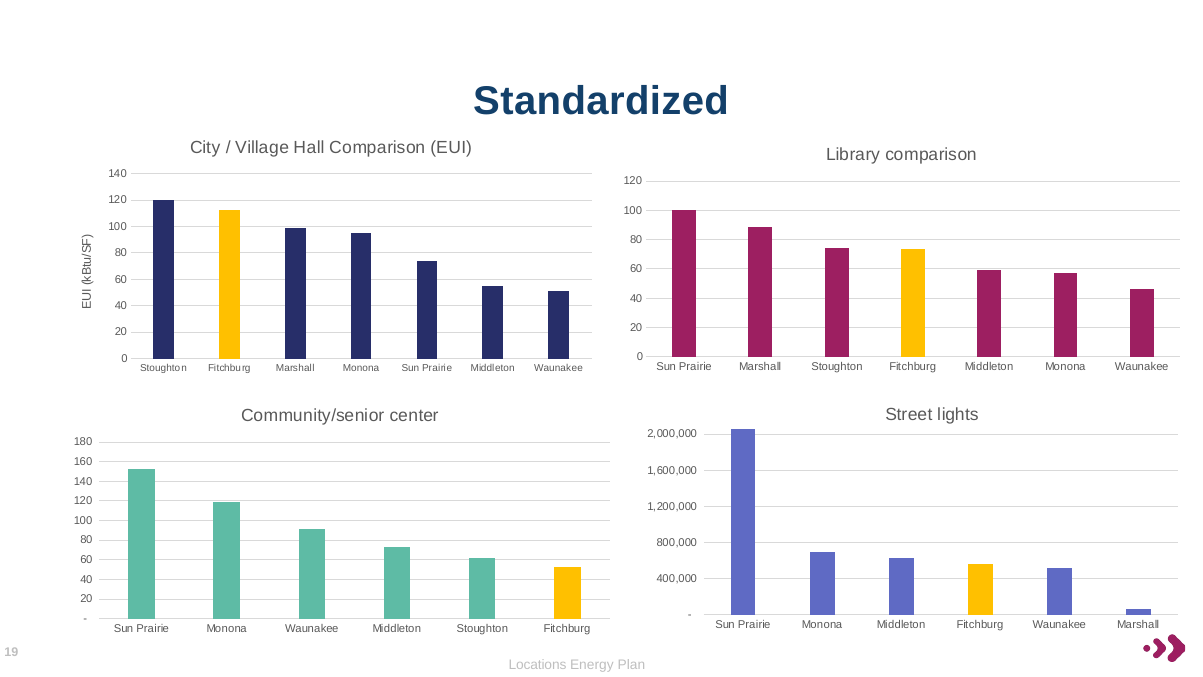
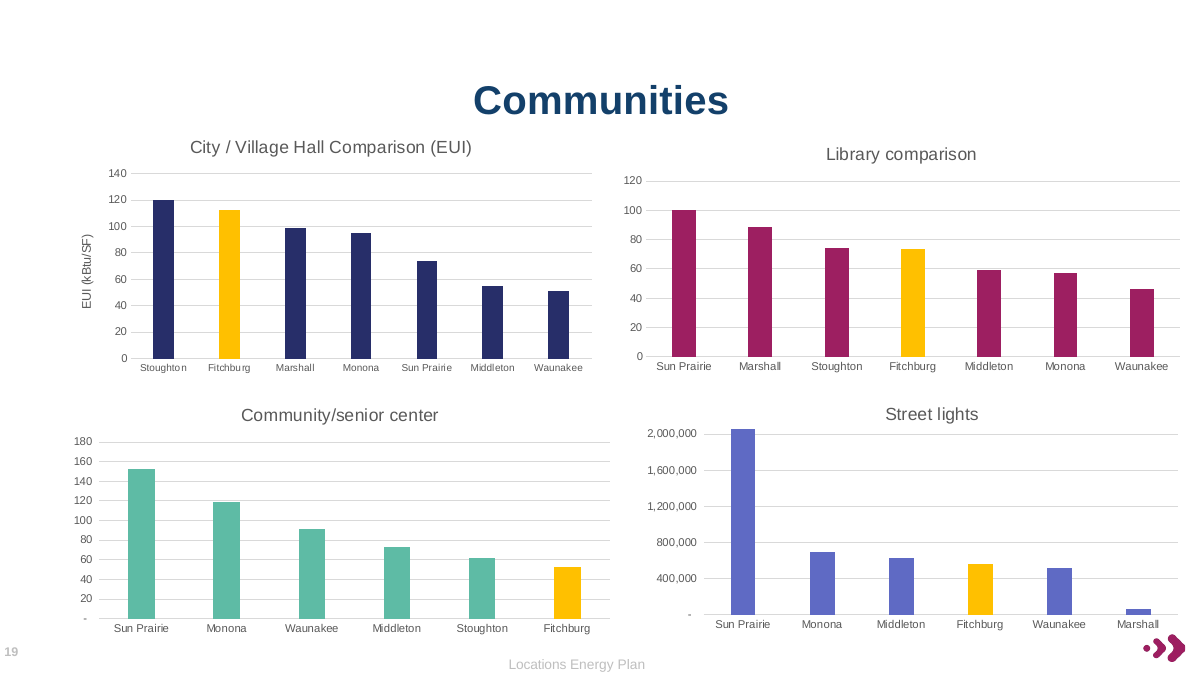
Standardized: Standardized -> Communities
